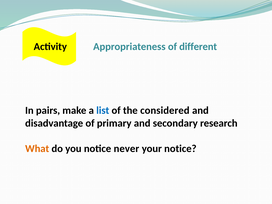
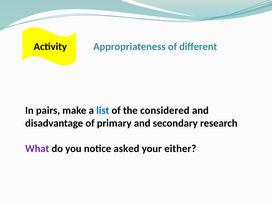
What colour: orange -> purple
never: never -> asked
your notice: notice -> either
